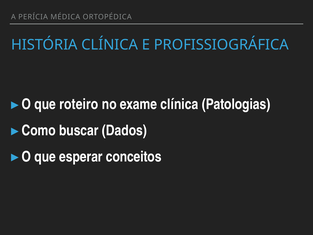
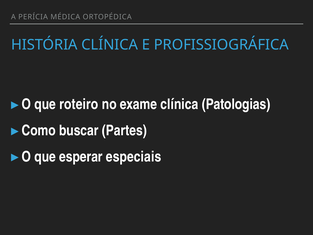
Dados: Dados -> Partes
conceitos: conceitos -> especiais
